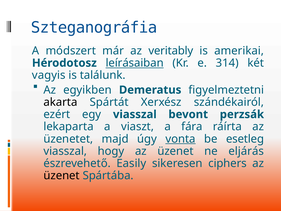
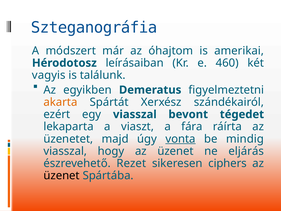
veritably: veritably -> óhajtom
leírásaiban underline: present -> none
314: 314 -> 460
akarta colour: black -> orange
perzsák: perzsák -> tégedet
esetleg: esetleg -> mindig
Easily: Easily -> Rezet
